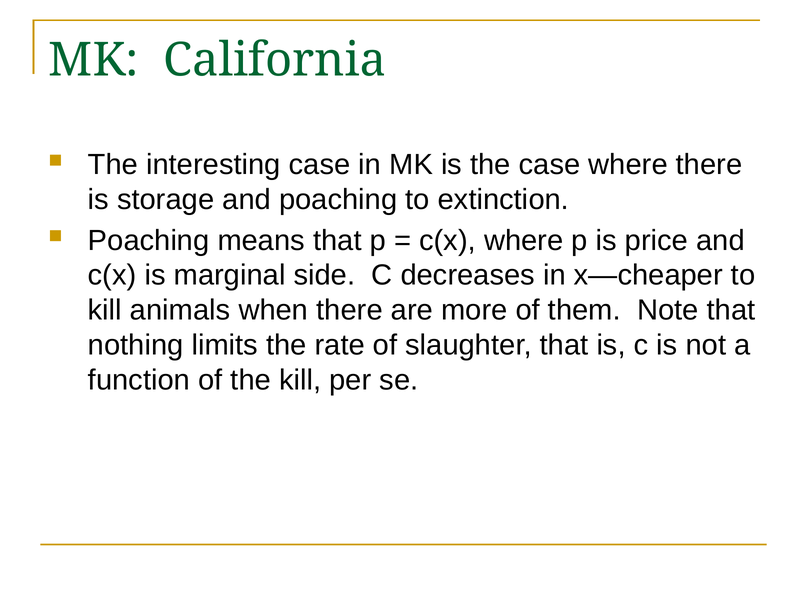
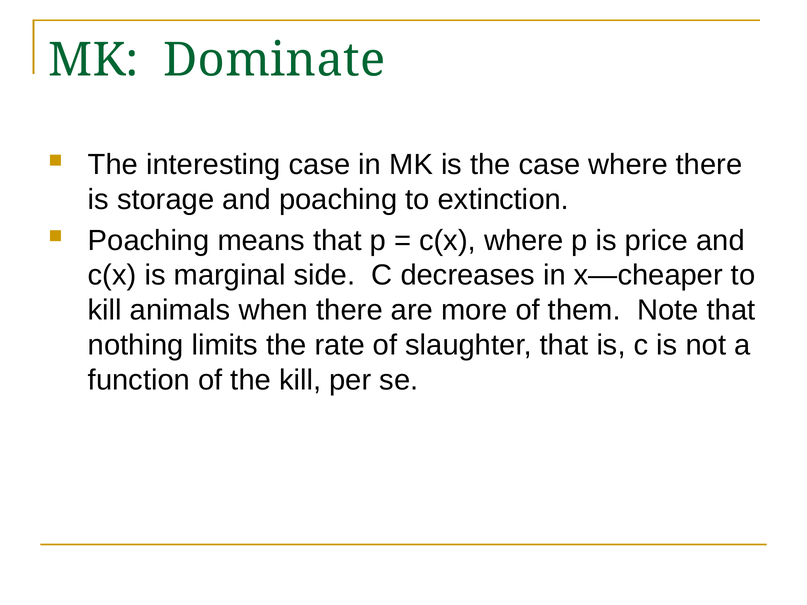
California: California -> Dominate
